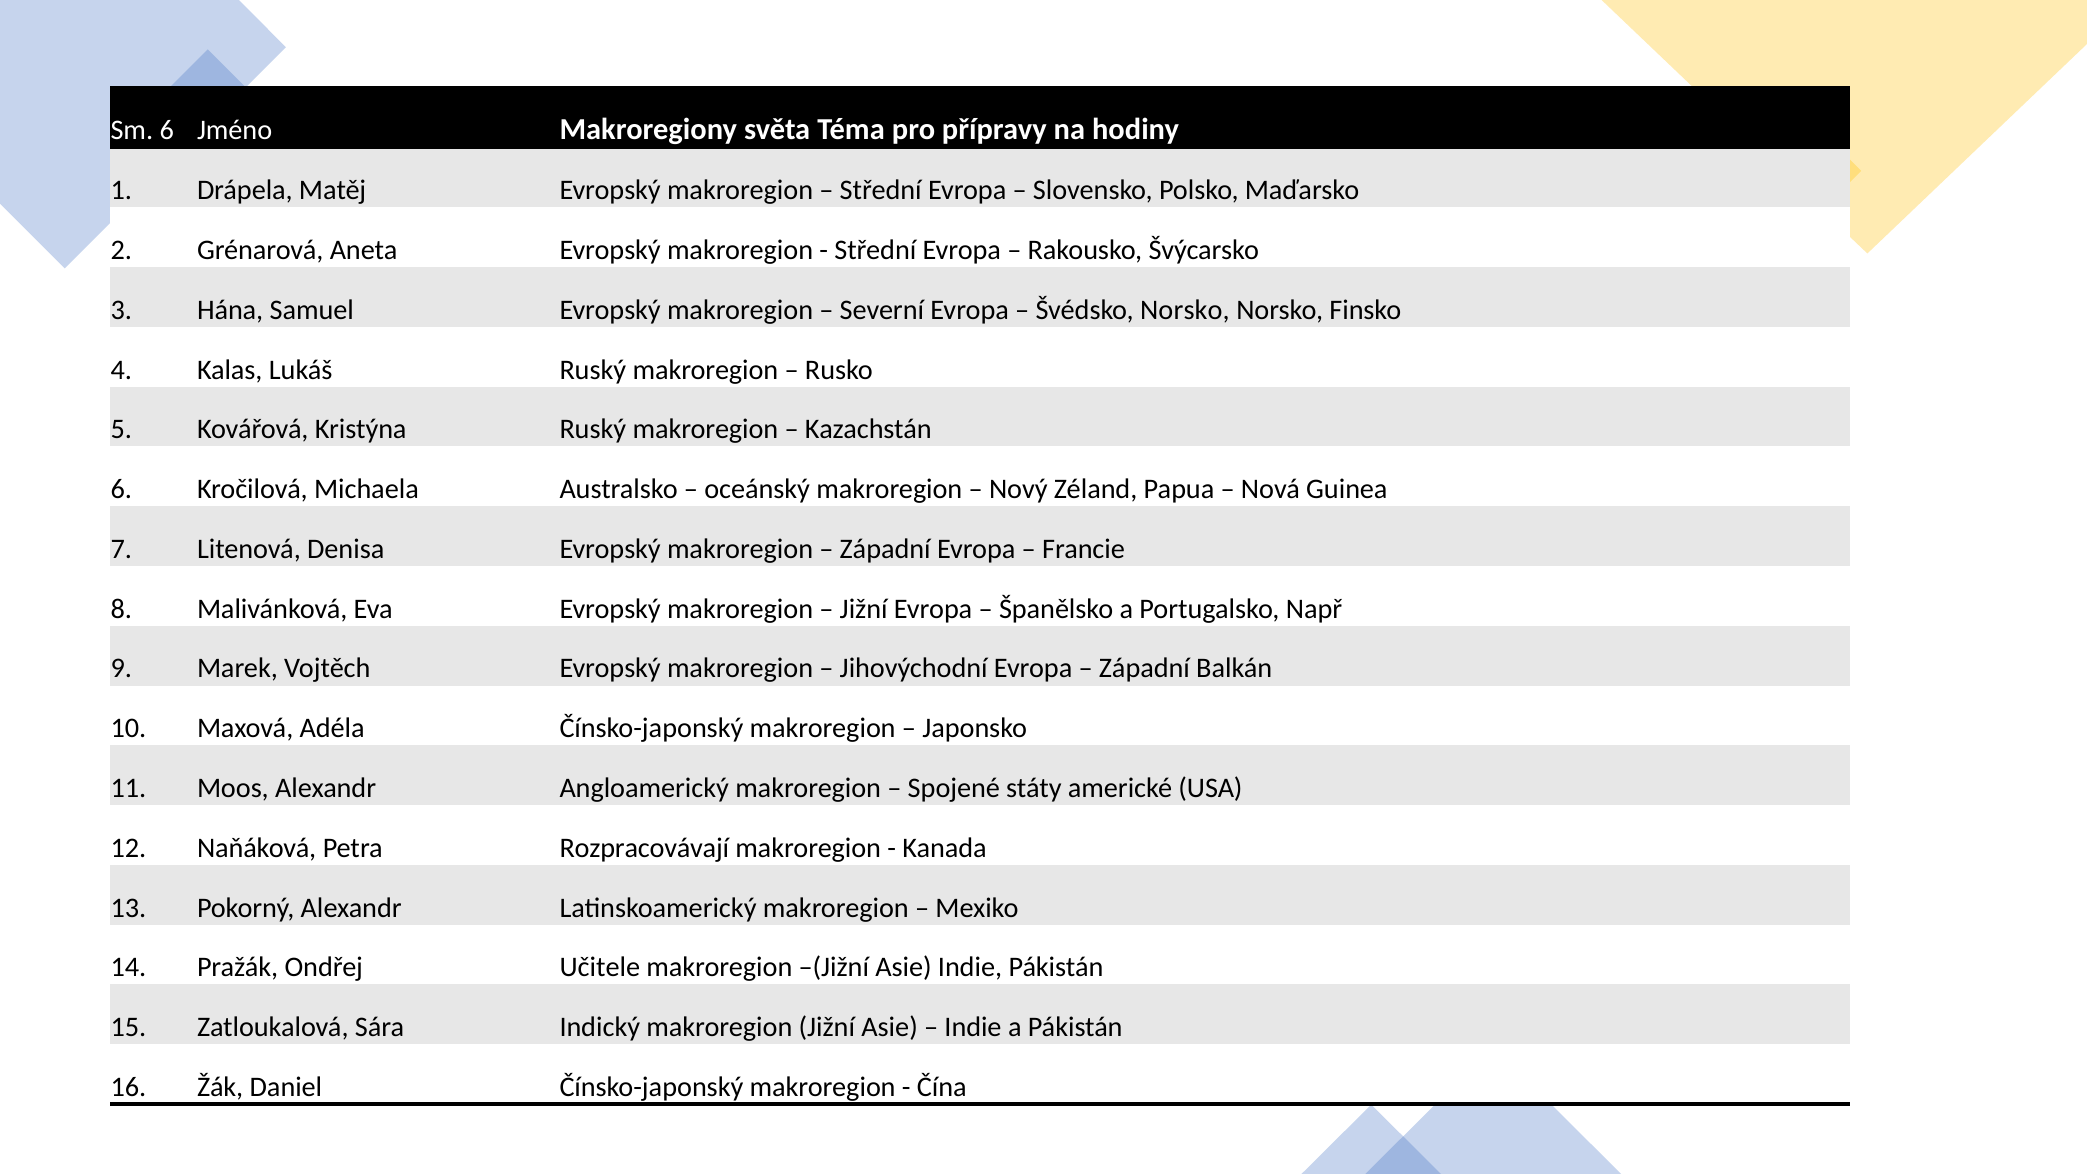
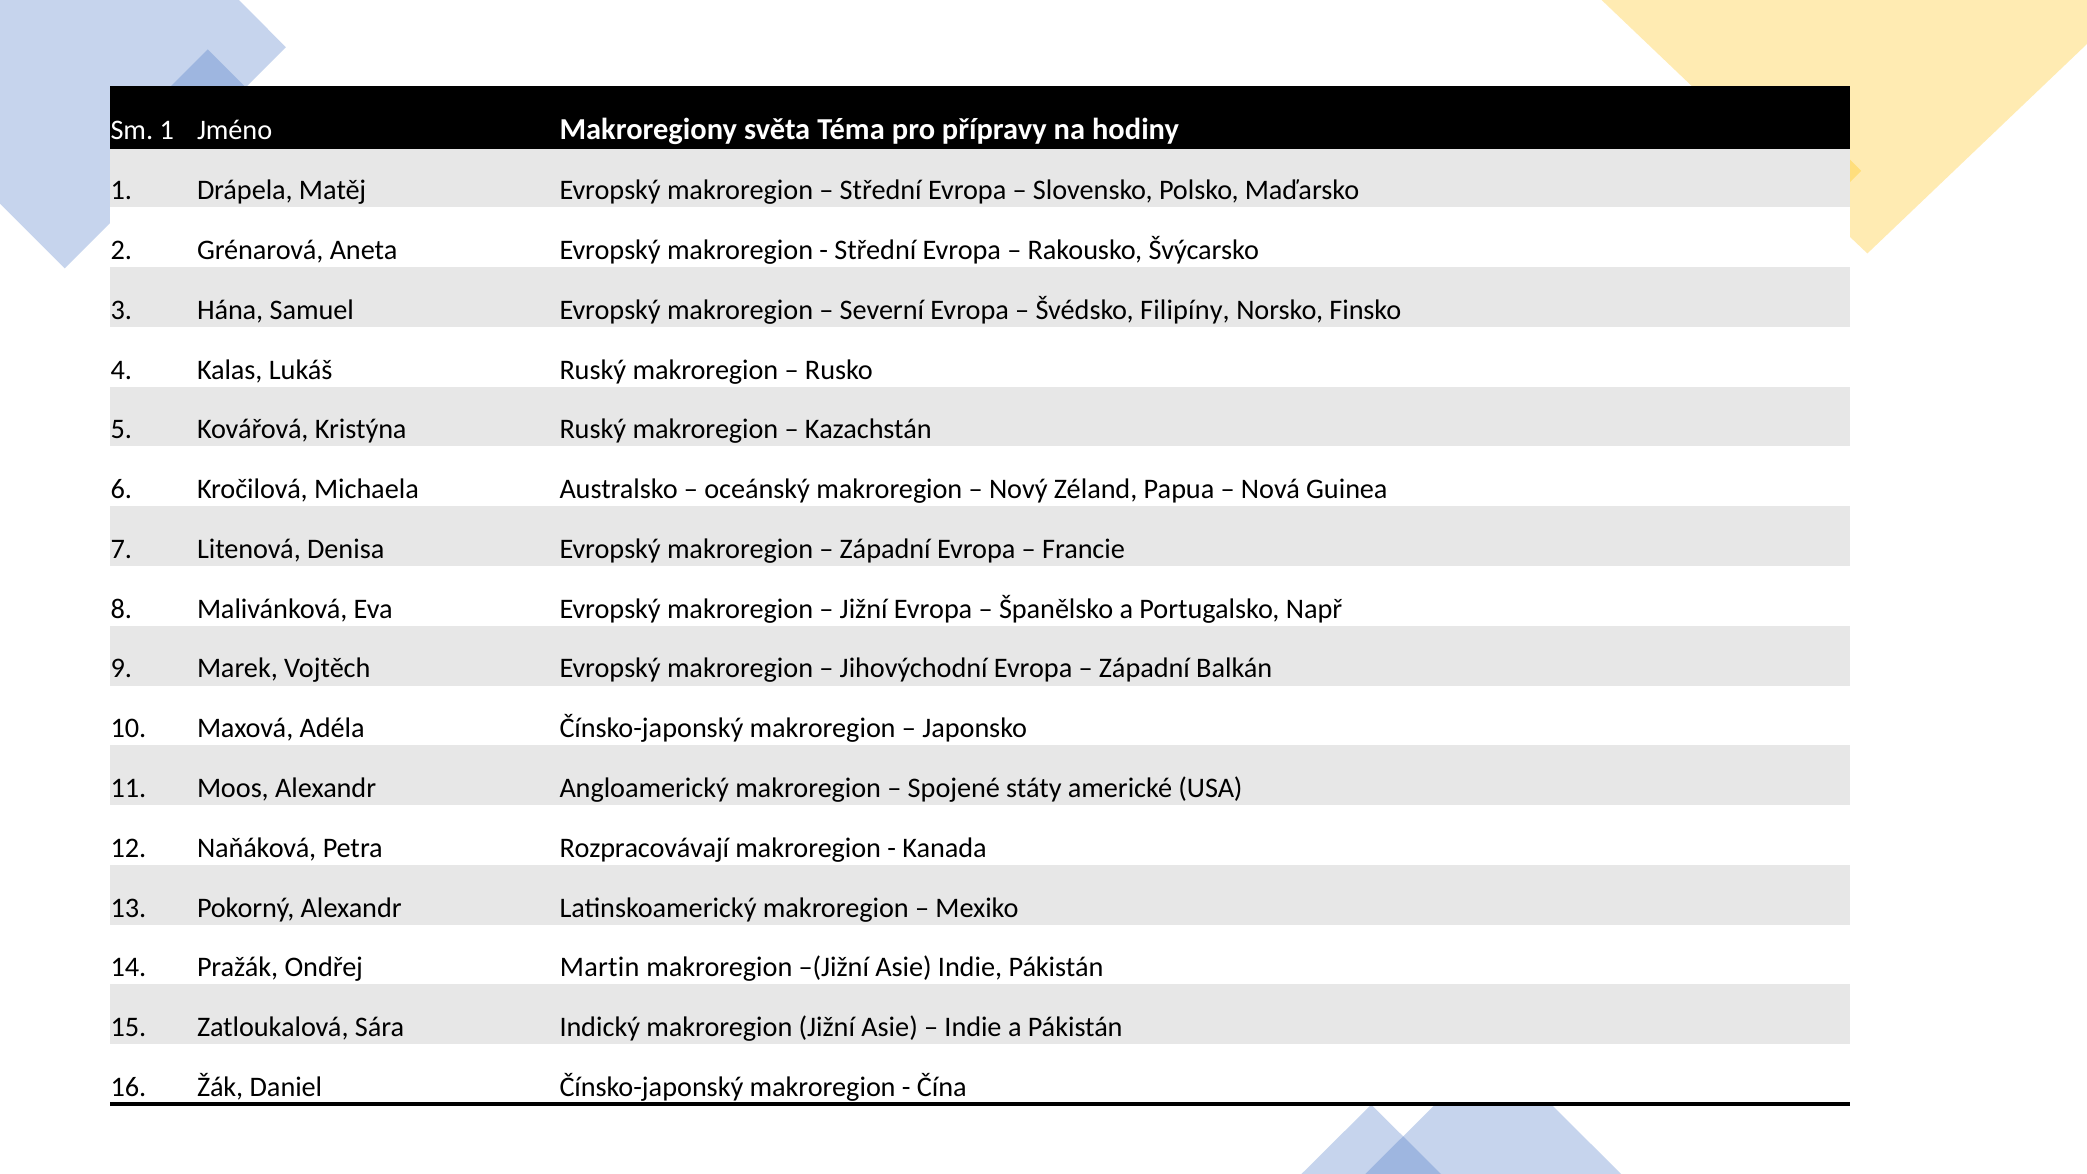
Sm 6: 6 -> 1
Švédsko Norsko: Norsko -> Filipíny
Učitele: Učitele -> Martin
